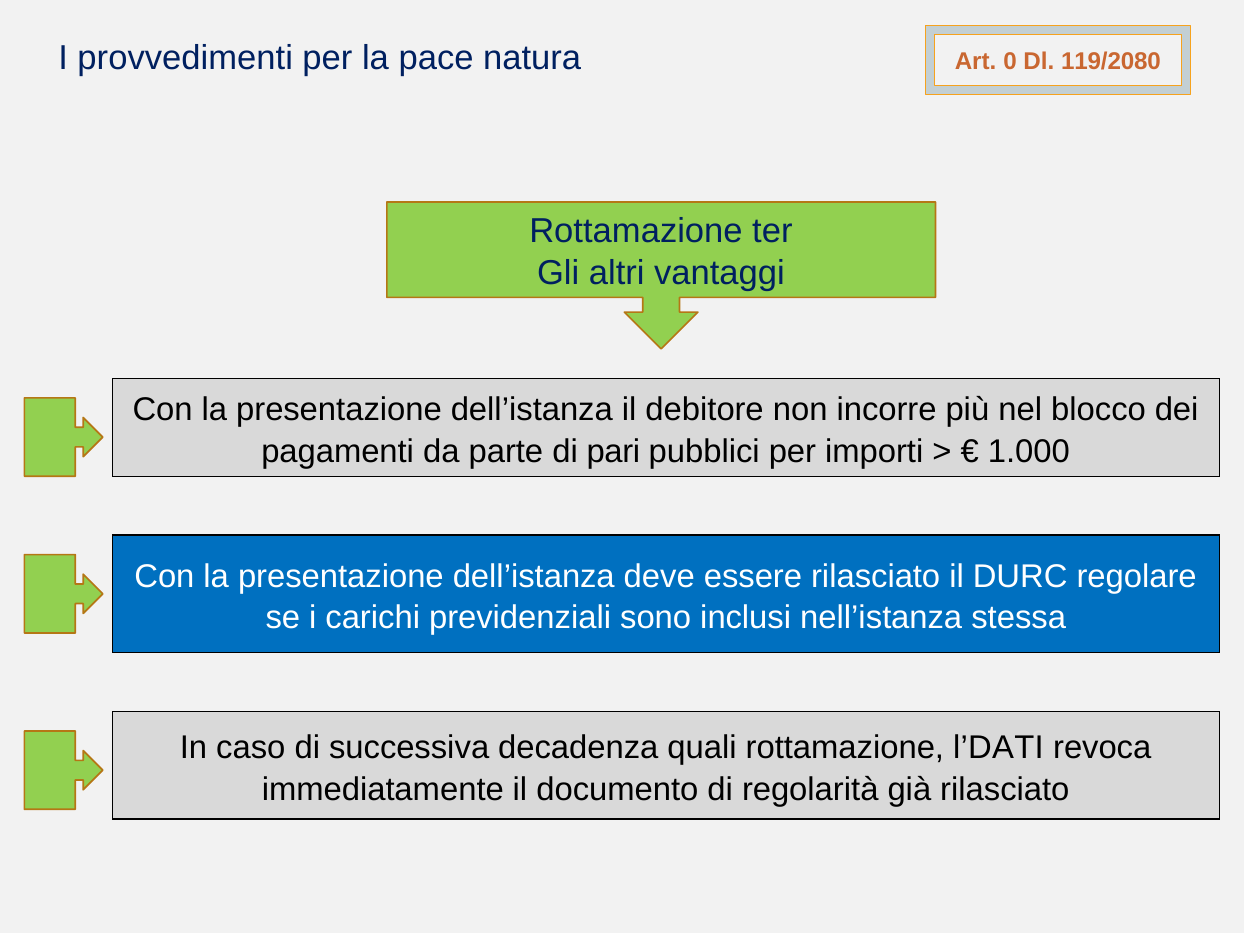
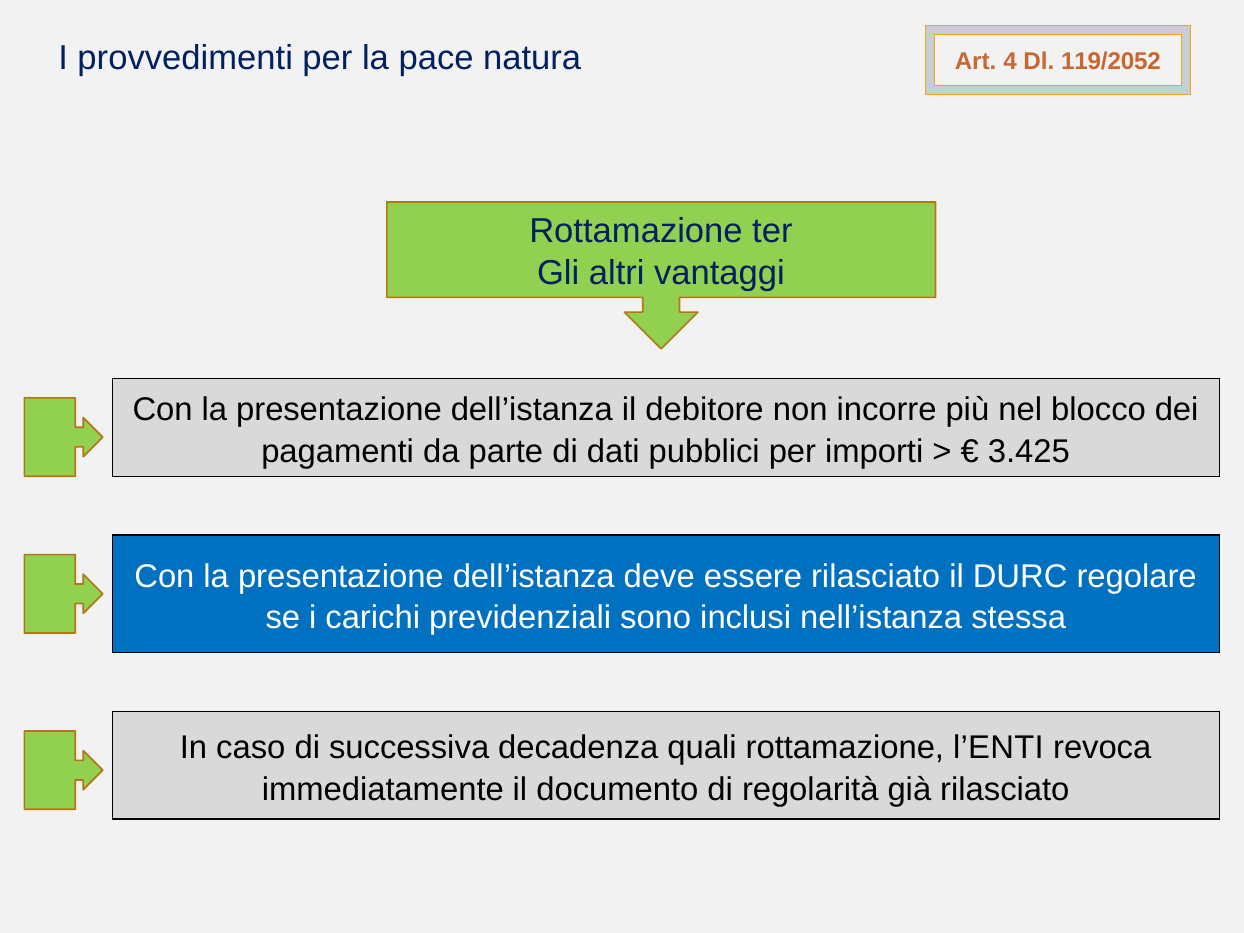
0: 0 -> 4
119/2080: 119/2080 -> 119/2052
pari: pari -> dati
1.000: 1.000 -> 3.425
l’DATI: l’DATI -> l’ENTI
